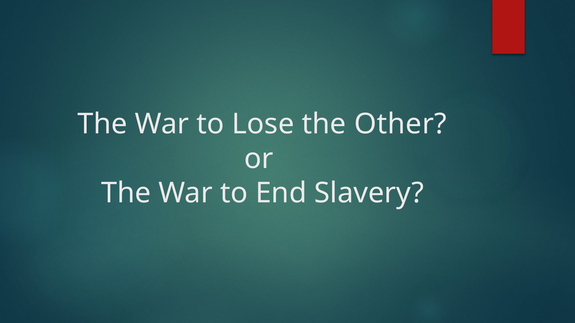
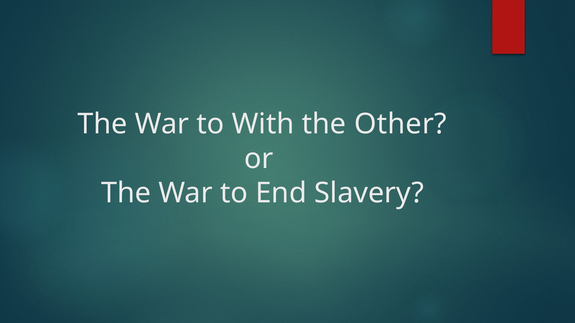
Lose: Lose -> With
